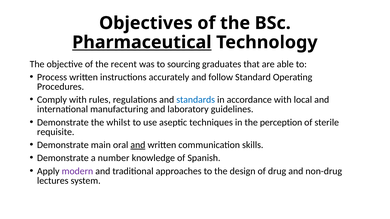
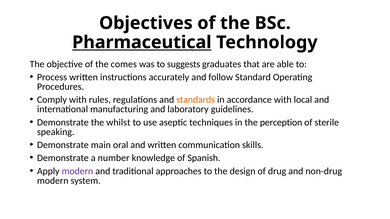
recent: recent -> comes
sourcing: sourcing -> suggests
standards colour: blue -> orange
requisite: requisite -> speaking
and at (138, 145) underline: present -> none
lectures at (53, 181): lectures -> modern
